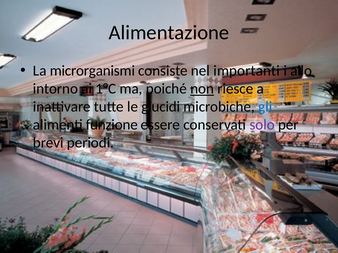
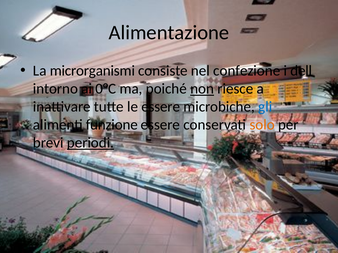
importanti: importanti -> confezione
allo: allo -> dell
1°C: 1°C -> 0°C
le glucidi: glucidi -> essere
solo colour: purple -> orange
periodi underline: none -> present
